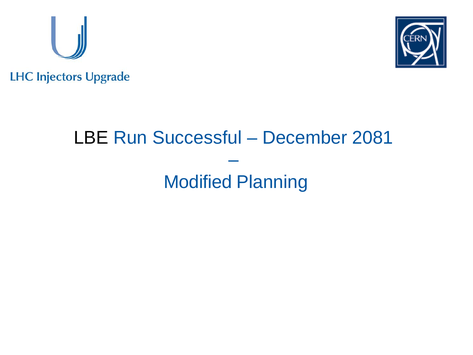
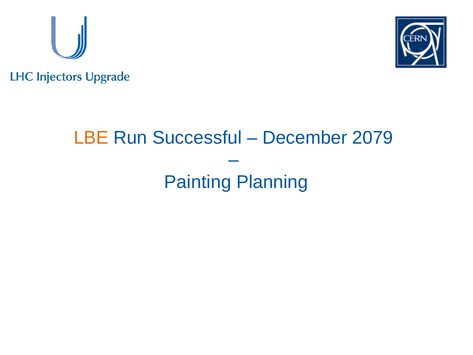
LBE colour: black -> orange
2081: 2081 -> 2079
Modified: Modified -> Painting
